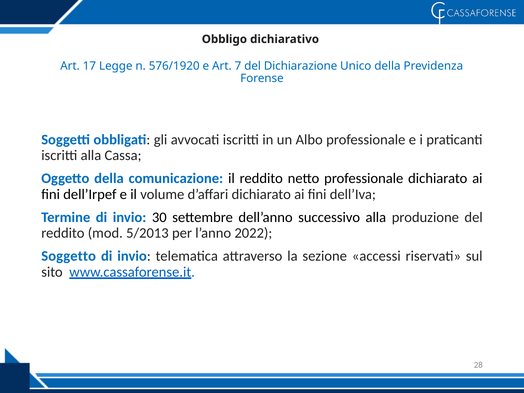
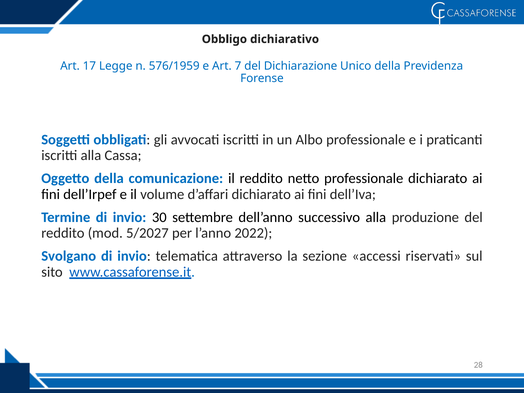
576/1920: 576/1920 -> 576/1959
5/2013: 5/2013 -> 5/2027
Soggetto: Soggetto -> Svolgano
